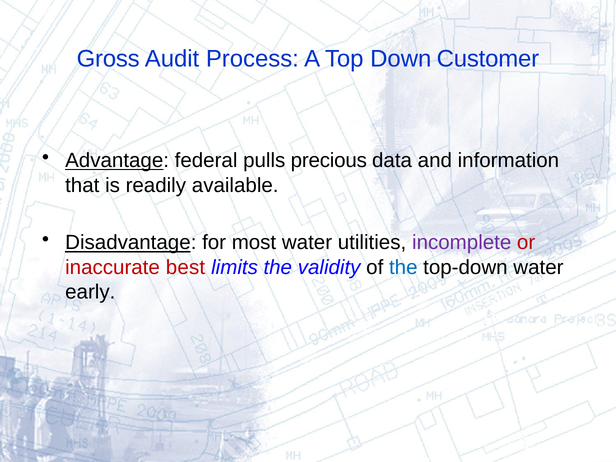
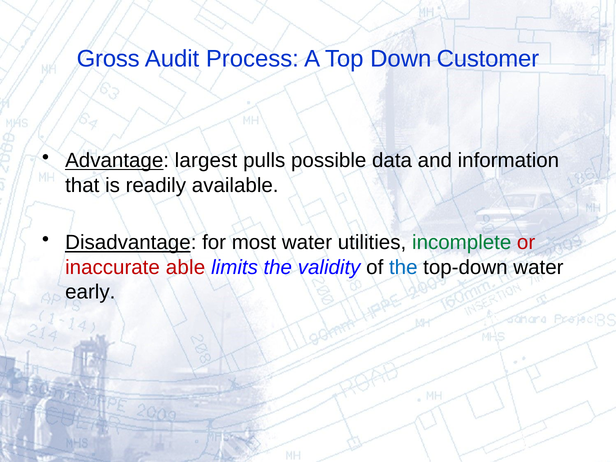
federal: federal -> largest
precious: precious -> possible
incomplete colour: purple -> green
best: best -> able
